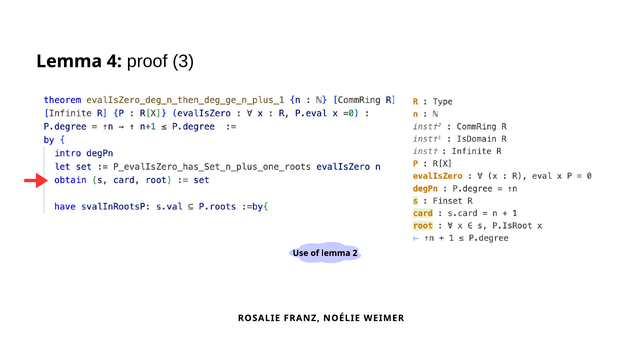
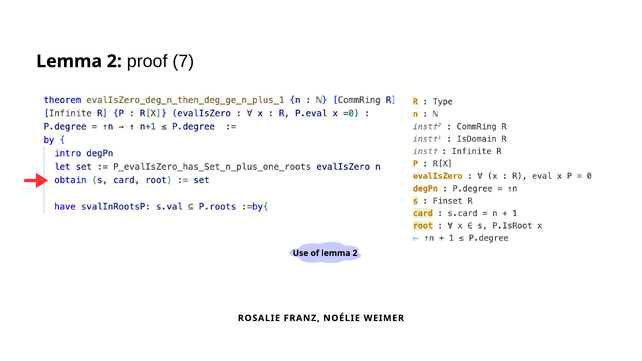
4 at (114, 61): 4 -> 2
3: 3 -> 7
